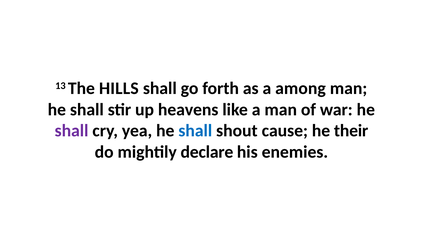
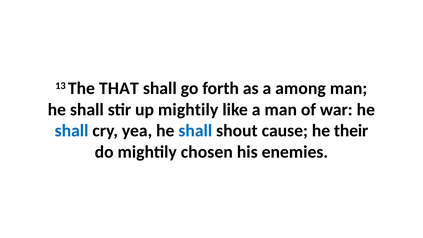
HILLS: HILLS -> THAT
up heavens: heavens -> mightily
shall at (72, 131) colour: purple -> blue
declare: declare -> chosen
